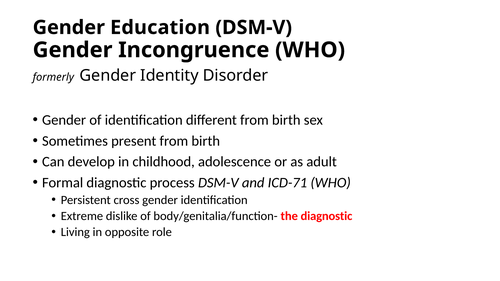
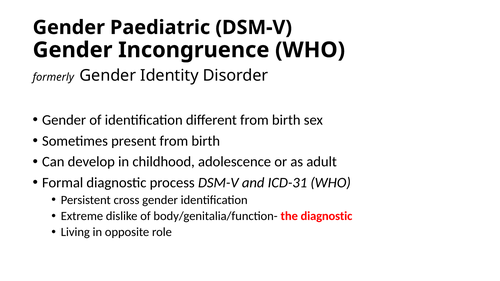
Education: Education -> Paediatric
ICD-71: ICD-71 -> ICD-31
